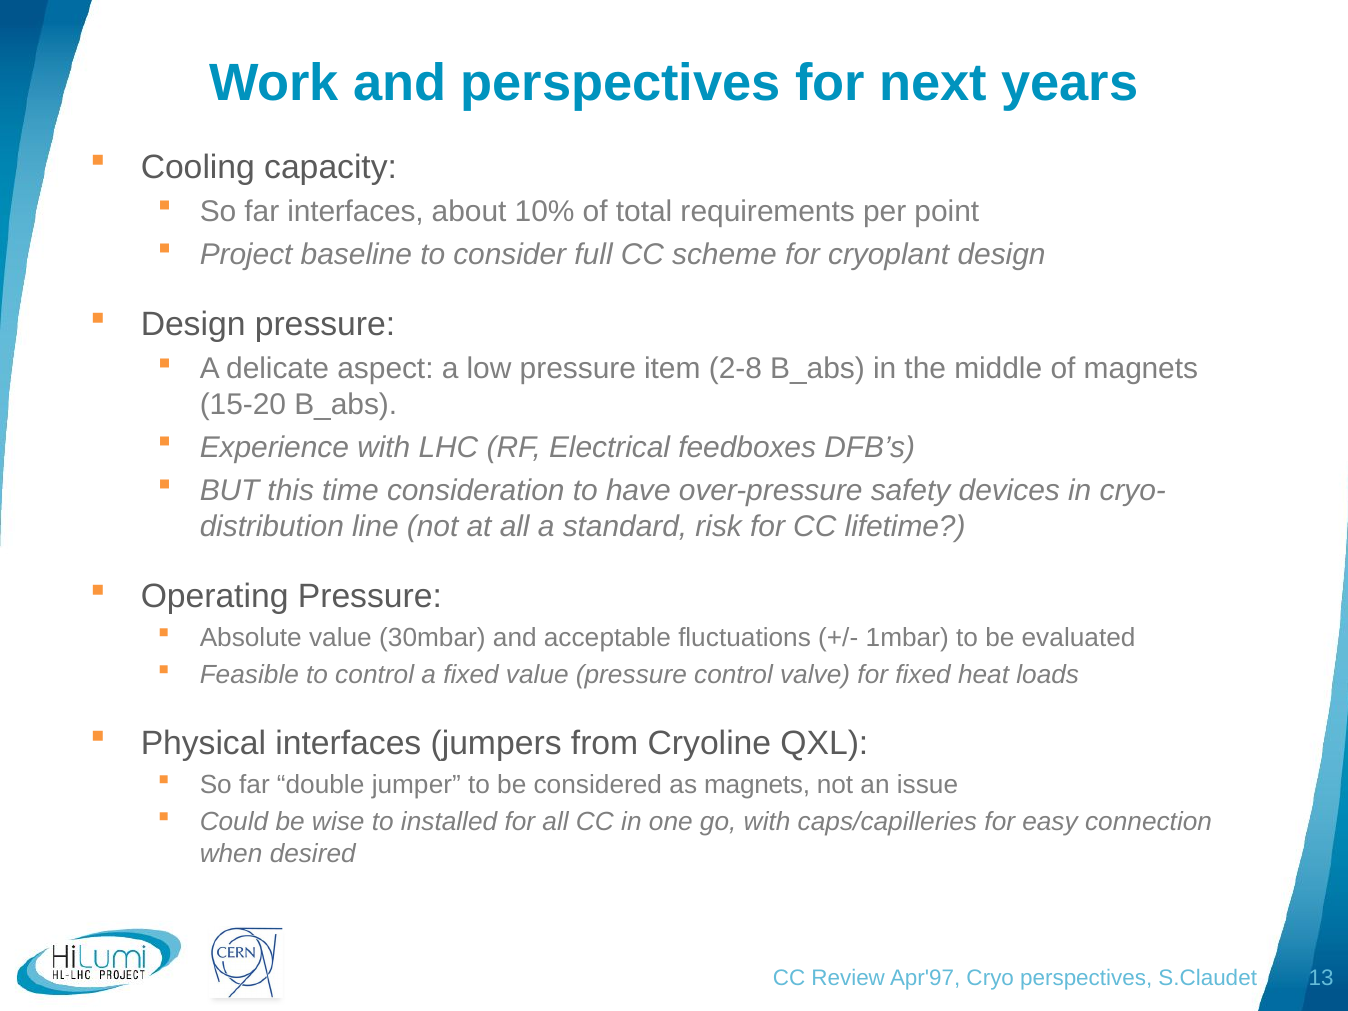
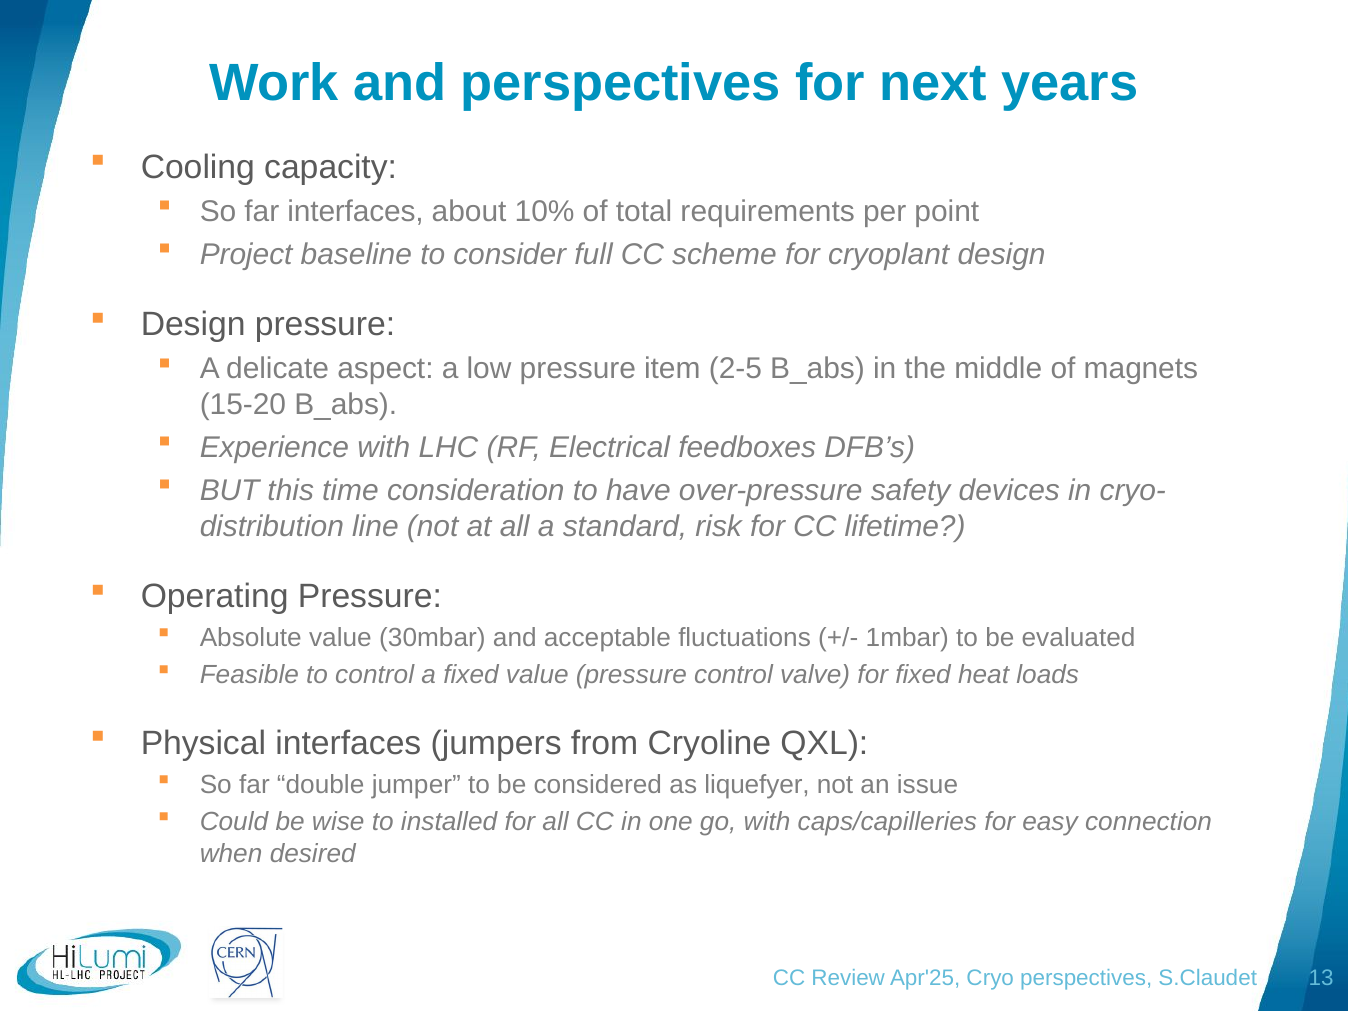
2-8: 2-8 -> 2-5
as magnets: magnets -> liquefyer
Apr'97: Apr'97 -> Apr'25
